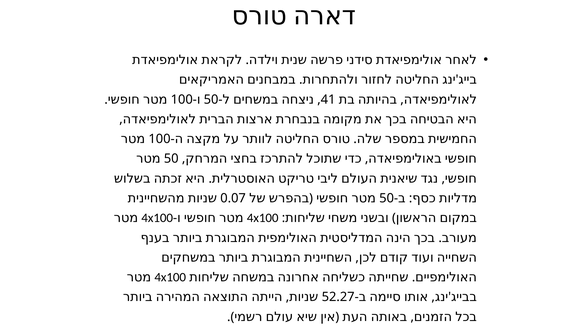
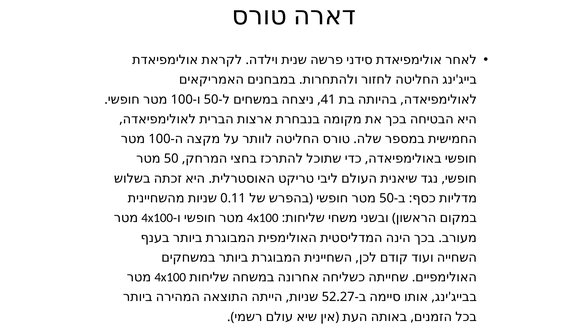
0.07: 0.07 -> 0.11
